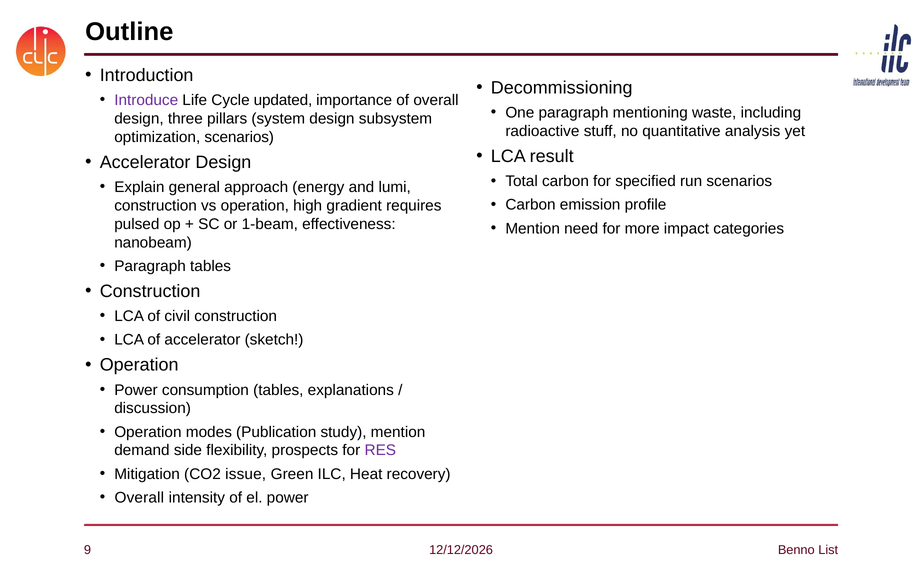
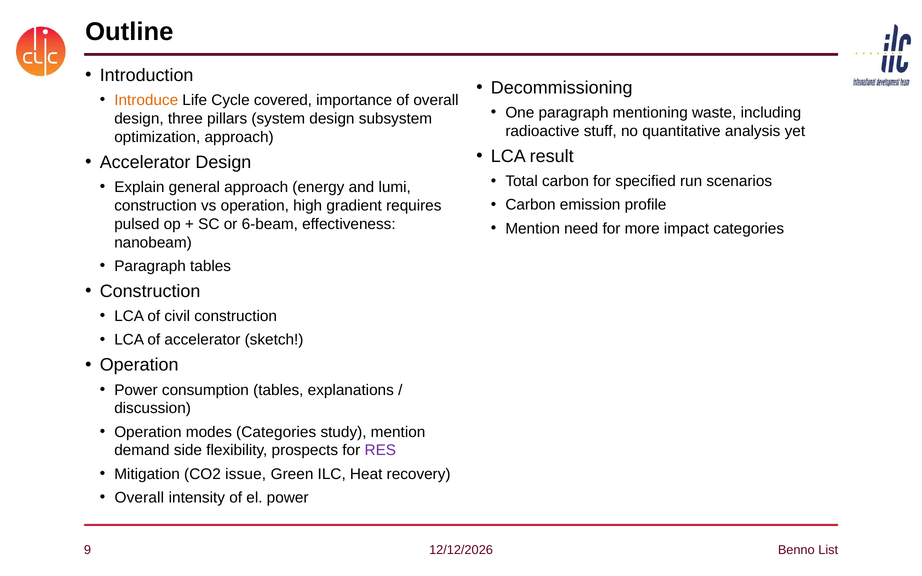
Introduce colour: purple -> orange
updated: updated -> covered
optimization scenarios: scenarios -> approach
1-beam: 1-beam -> 6-beam
modes Publication: Publication -> Categories
